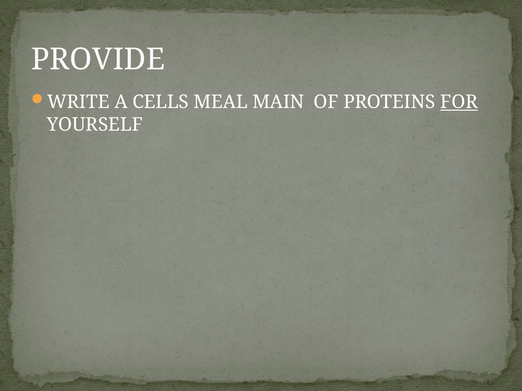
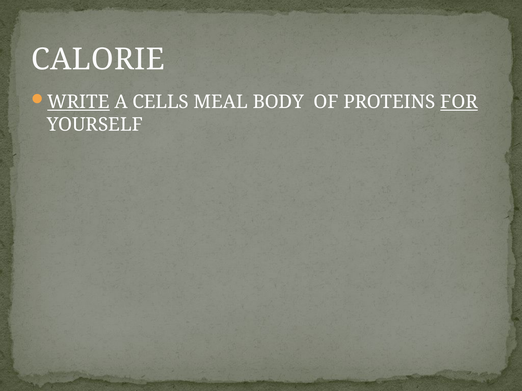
PROVIDE: PROVIDE -> CALORIE
WRITE underline: none -> present
MAIN: MAIN -> BODY
